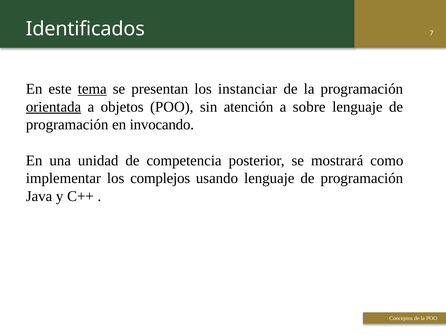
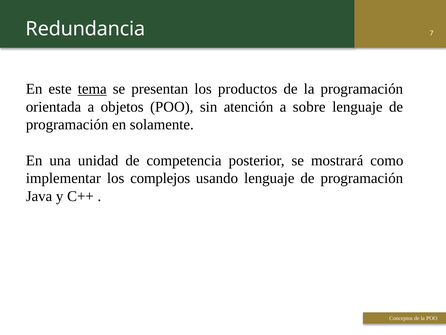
Identificados: Identificados -> Redundancia
instanciar: instanciar -> productos
orientada underline: present -> none
invocando: invocando -> solamente
